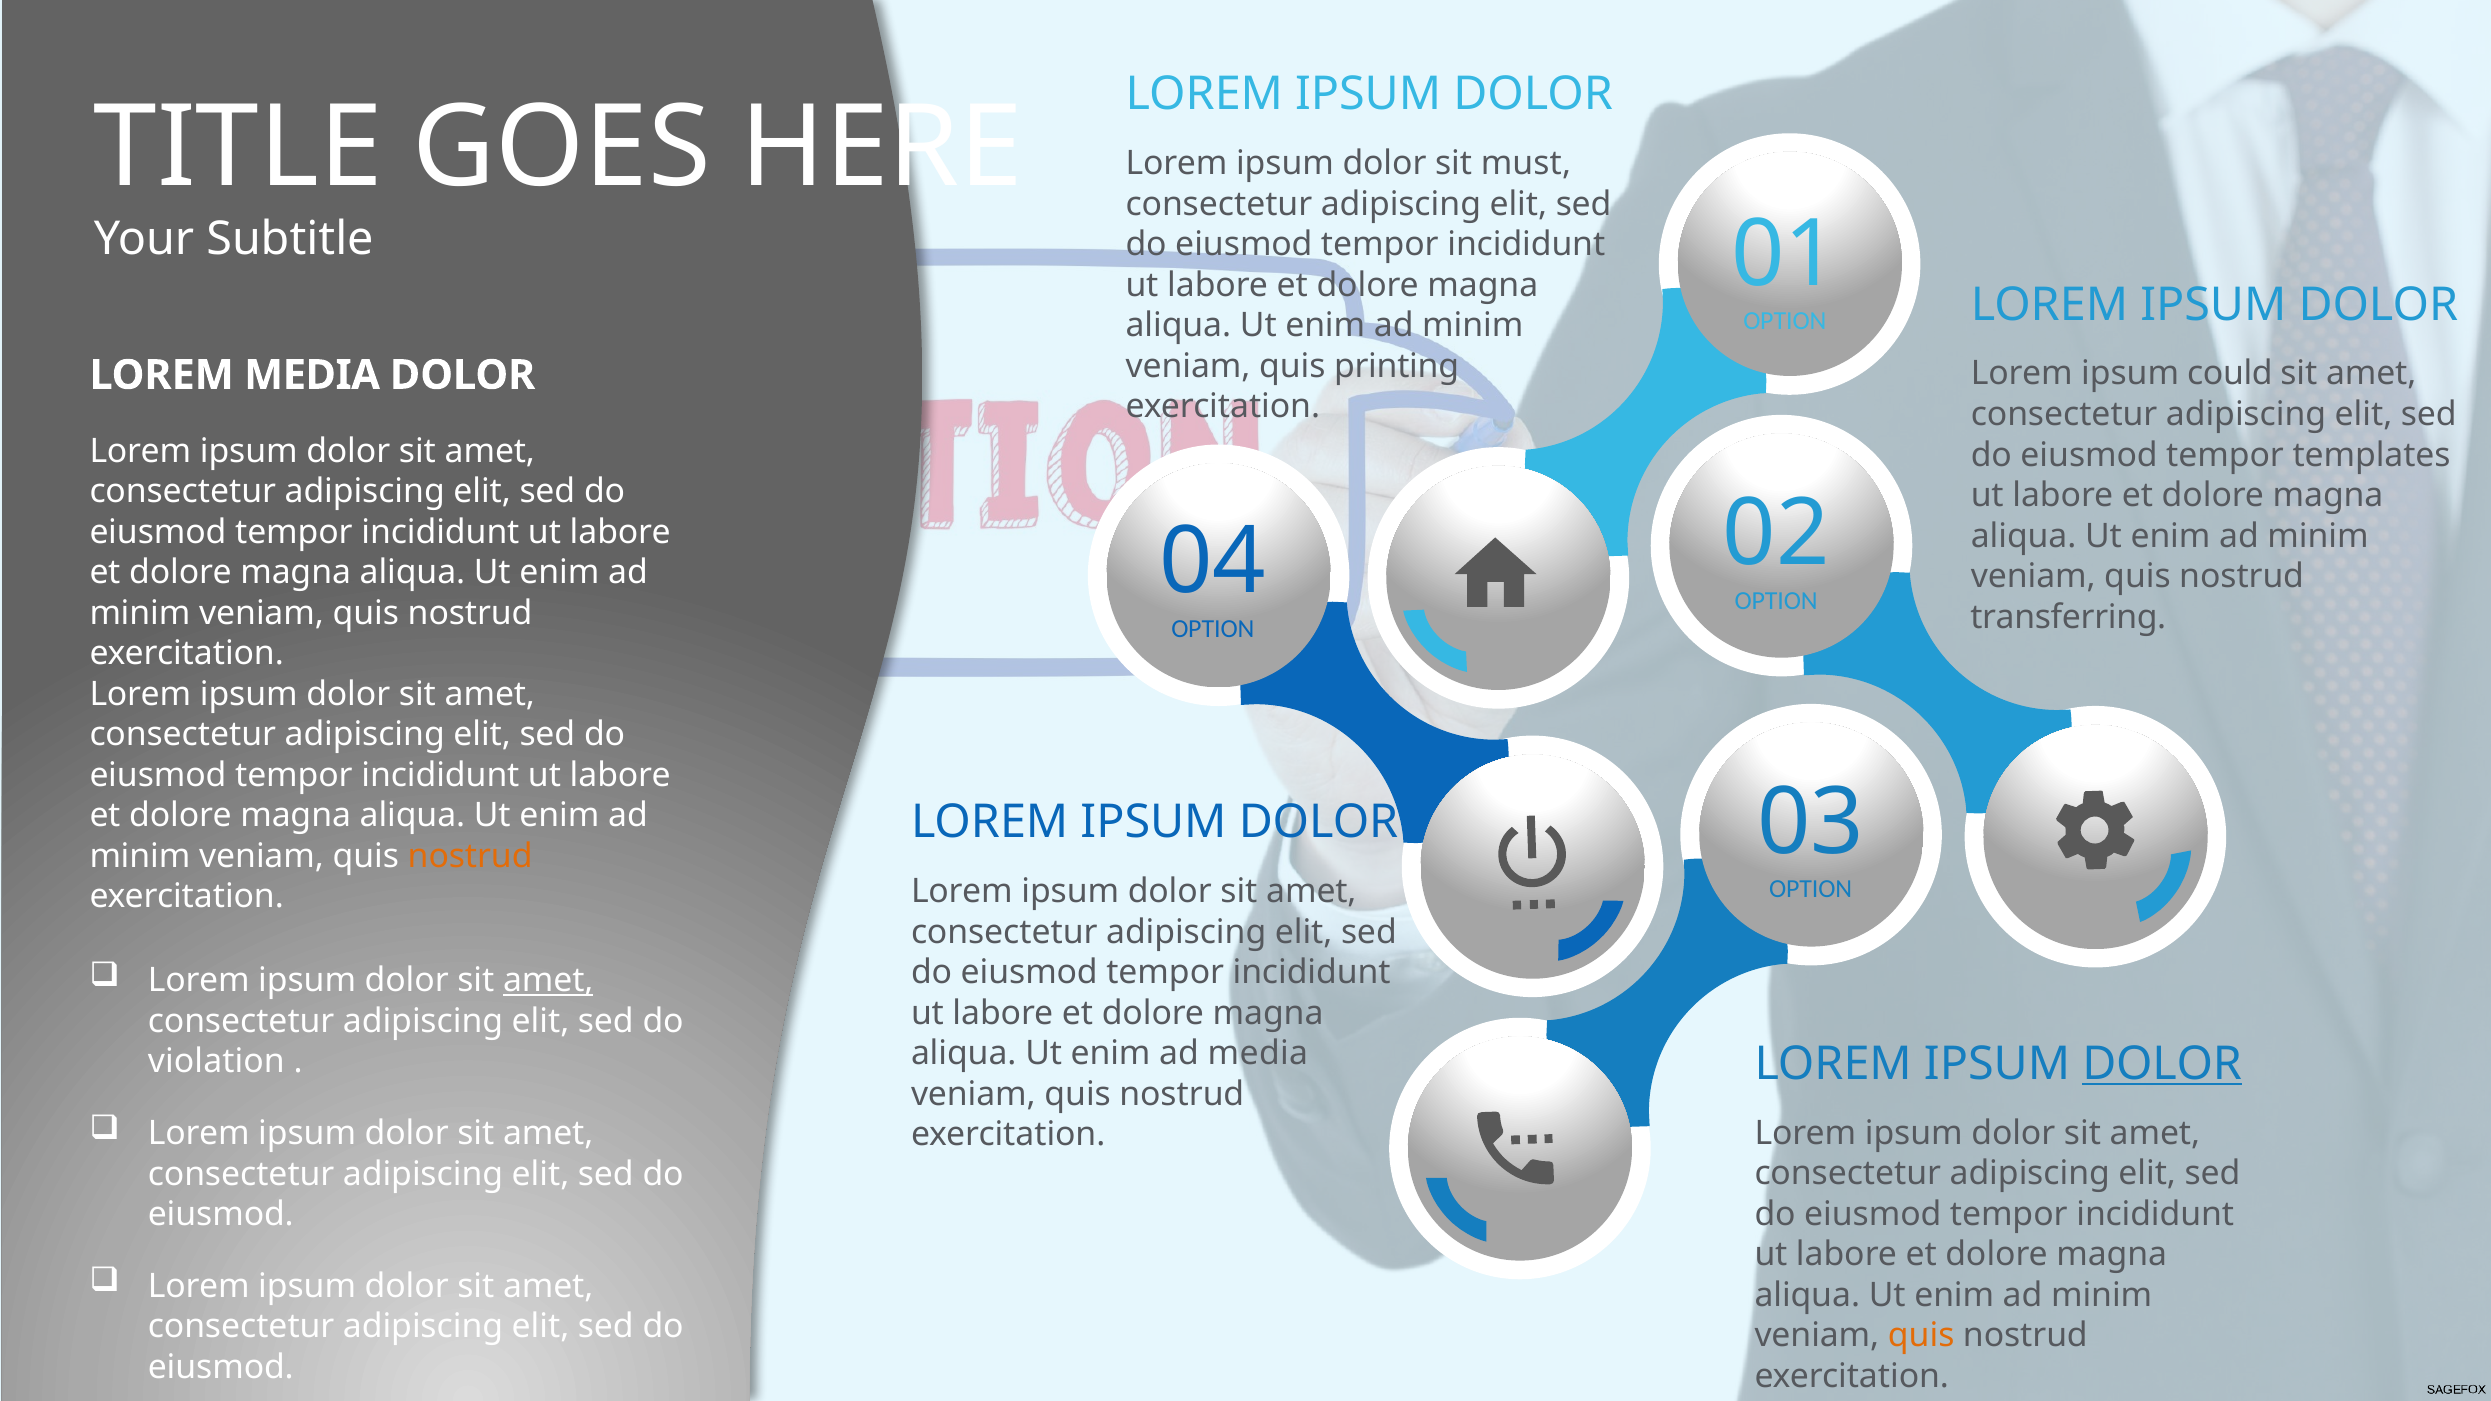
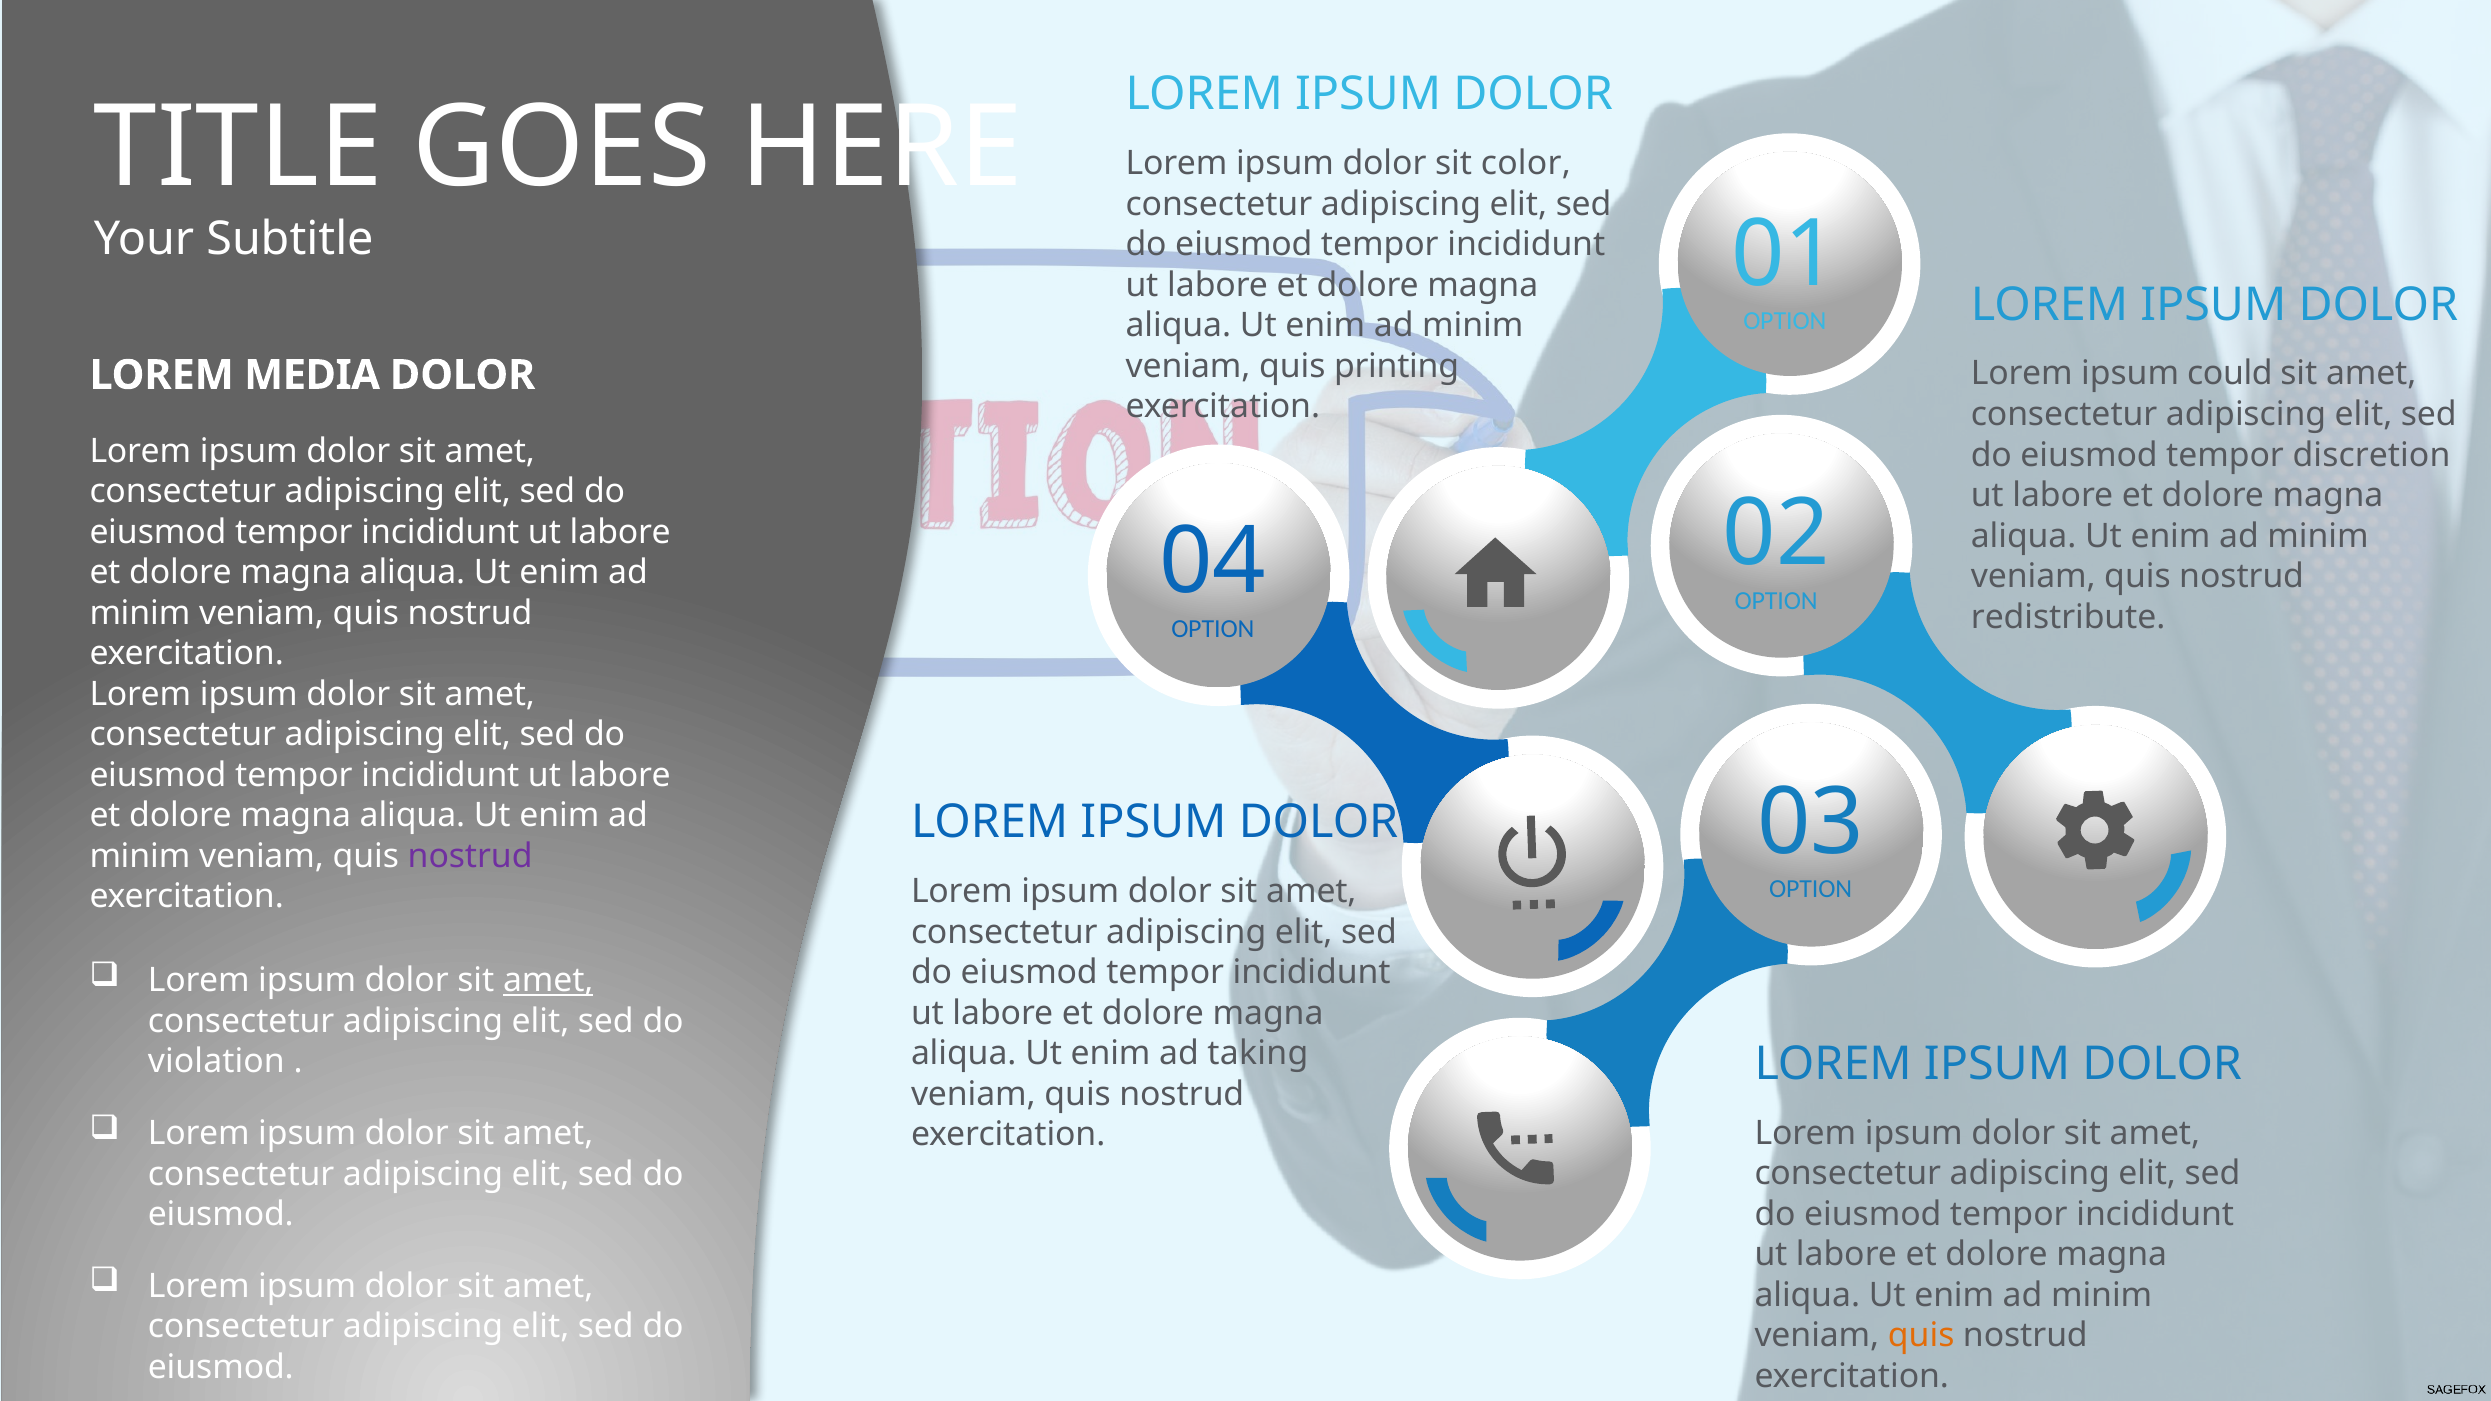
must: must -> color
templates: templates -> discretion
transferring: transferring -> redistribute
nostrud at (470, 856) colour: orange -> purple
ad media: media -> taking
DOLOR at (2162, 1064) underline: present -> none
